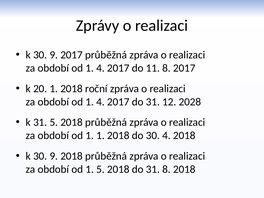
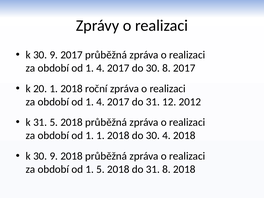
2017 do 11: 11 -> 30
2028: 2028 -> 2012
